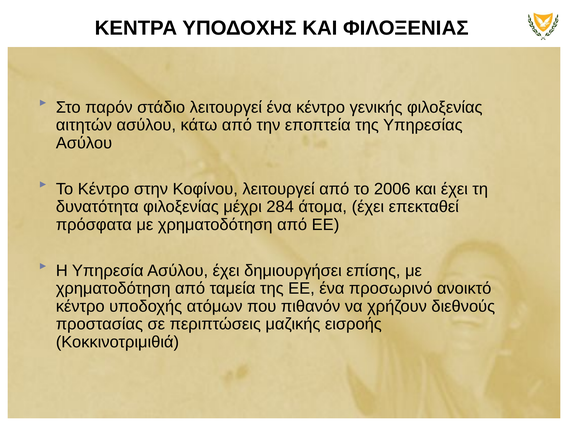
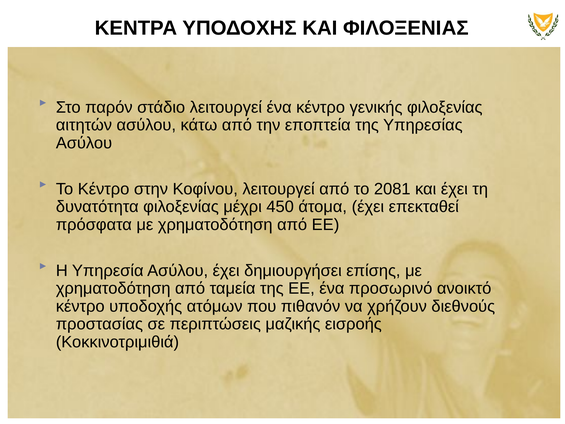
2006: 2006 -> 2081
284: 284 -> 450
